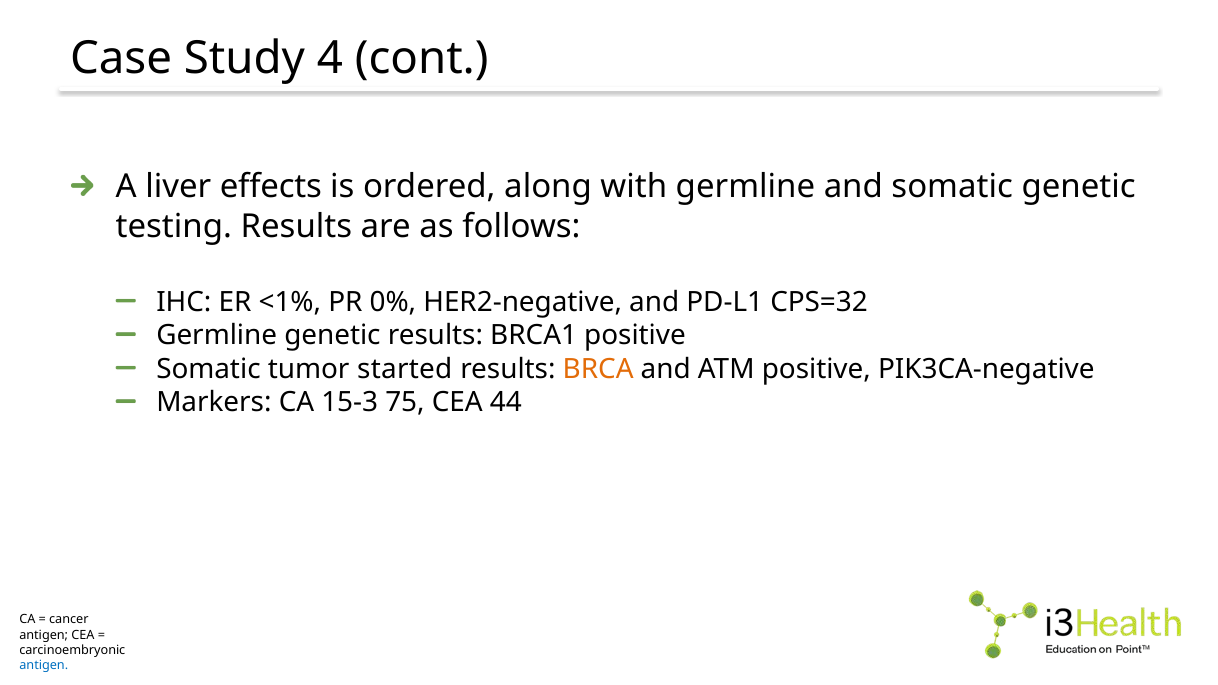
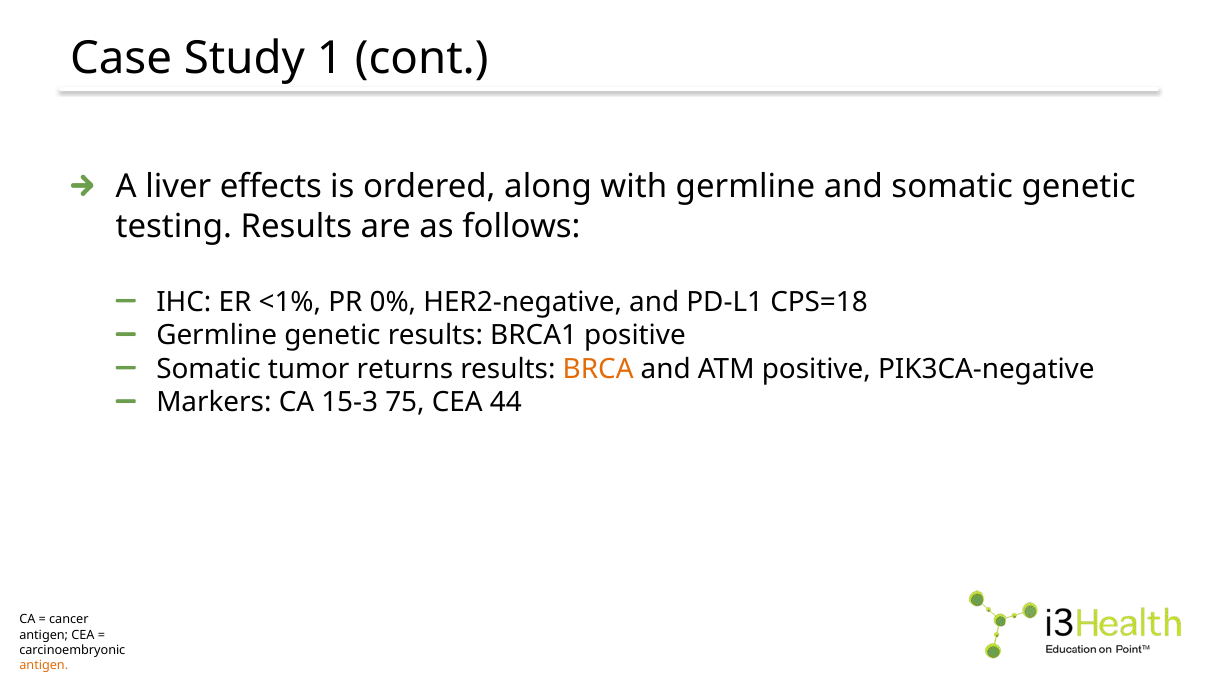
4: 4 -> 1
CPS=32: CPS=32 -> CPS=18
started: started -> returns
antigen at (44, 665) colour: blue -> orange
